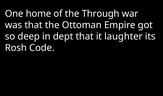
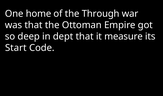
laughter: laughter -> measure
Rosh: Rosh -> Start
